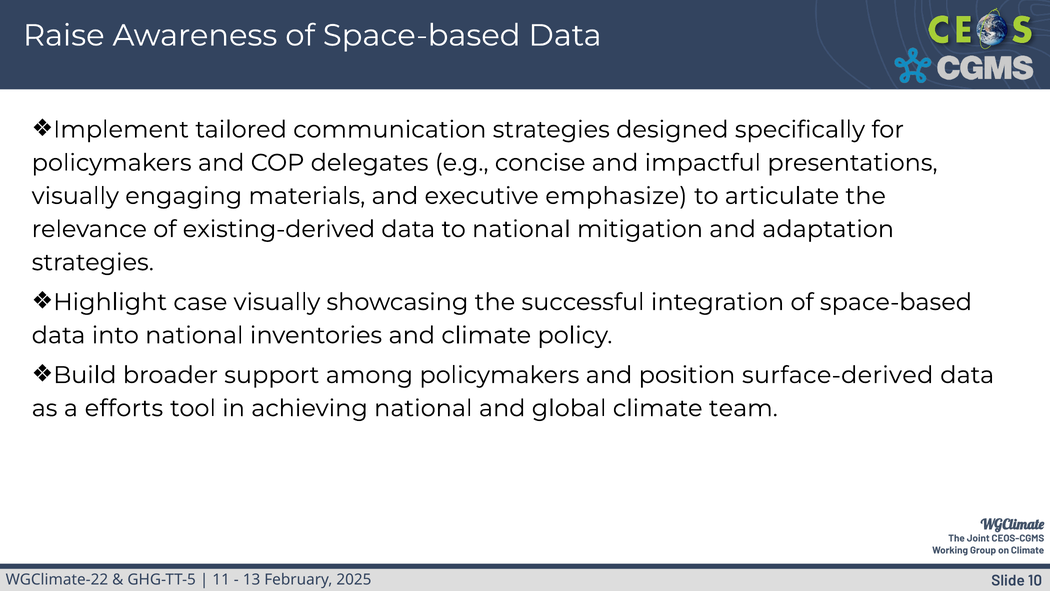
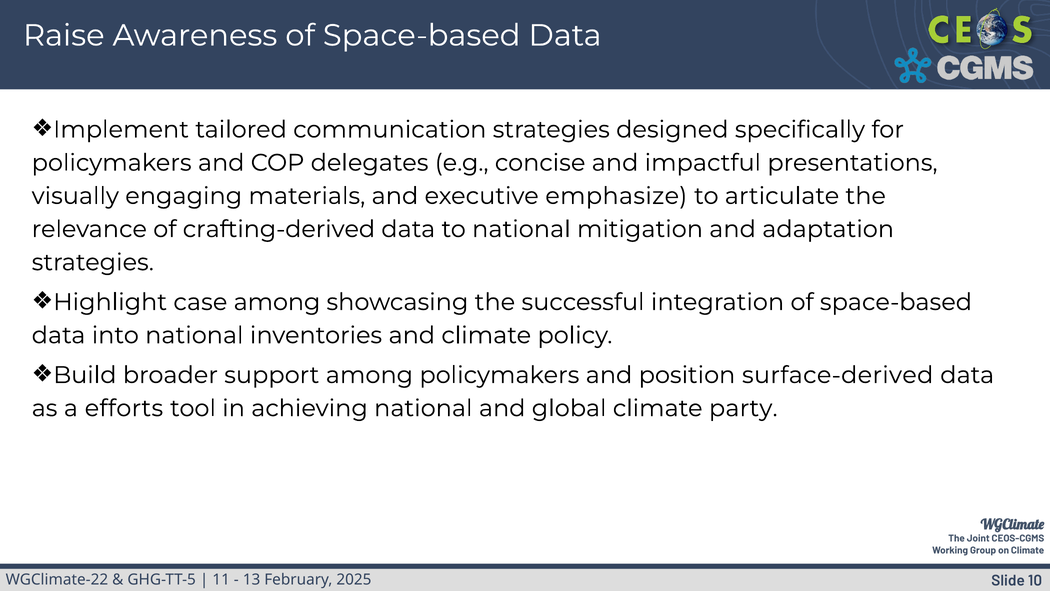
existing-derived: existing-derived -> crafting-derived
case visually: visually -> among
team: team -> party
